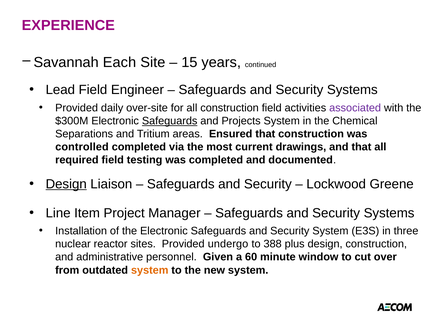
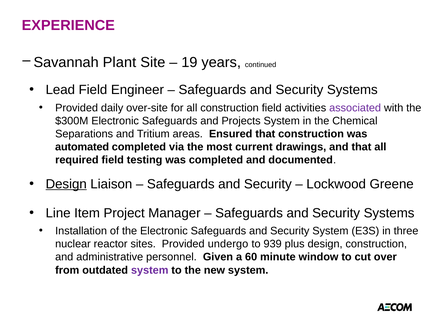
Each: Each -> Plant
15: 15 -> 19
Safeguards at (170, 121) underline: present -> none
controlled: controlled -> automated
388: 388 -> 939
system at (150, 270) colour: orange -> purple
